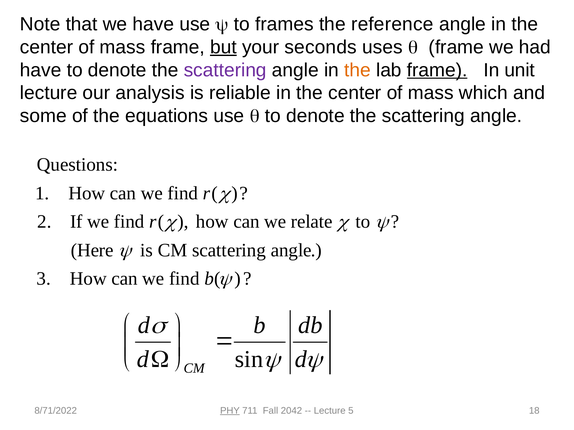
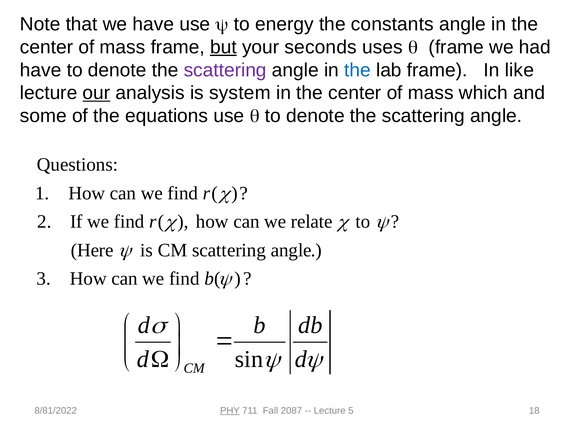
frames: frames -> energy
reference: reference -> constants
the at (358, 70) colour: orange -> blue
frame at (437, 70) underline: present -> none
unit: unit -> like
our underline: none -> present
reliable: reliable -> system
8/71/2022: 8/71/2022 -> 8/81/2022
2042: 2042 -> 2087
